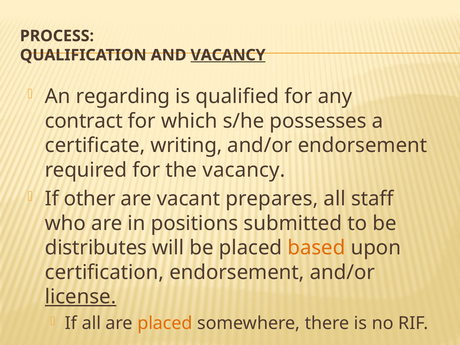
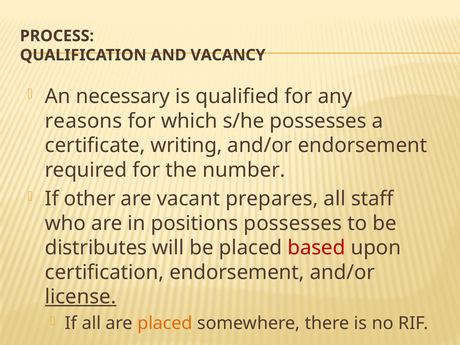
VACANCY at (228, 55) underline: present -> none
regarding: regarding -> necessary
contract: contract -> reasons
the vacancy: vacancy -> number
positions submitted: submitted -> possesses
based colour: orange -> red
